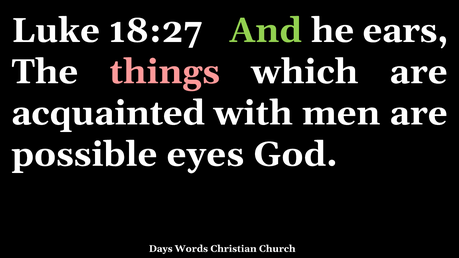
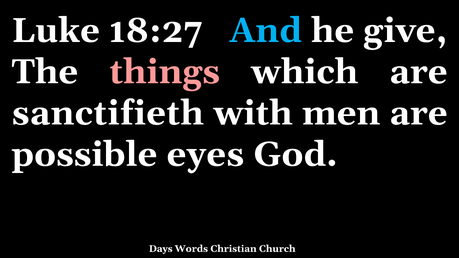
And colour: light green -> light blue
ears: ears -> give
acquainted: acquainted -> sanctifieth
